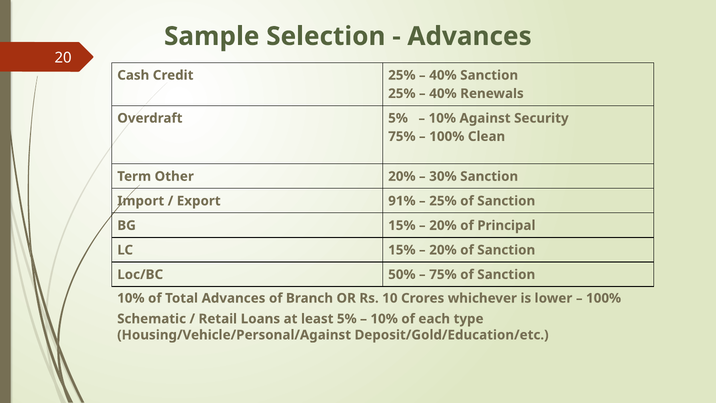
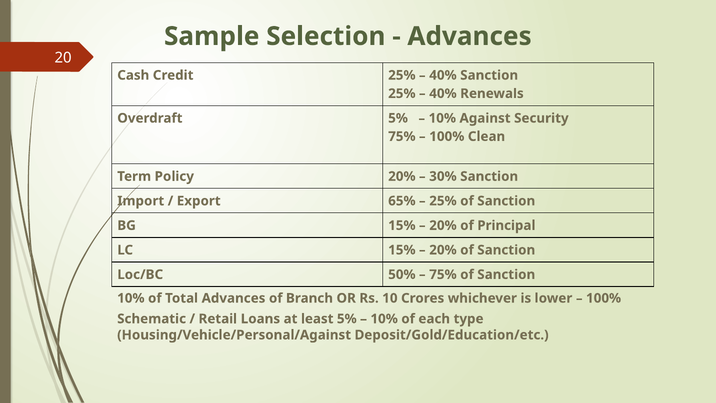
Other: Other -> Policy
91%: 91% -> 65%
